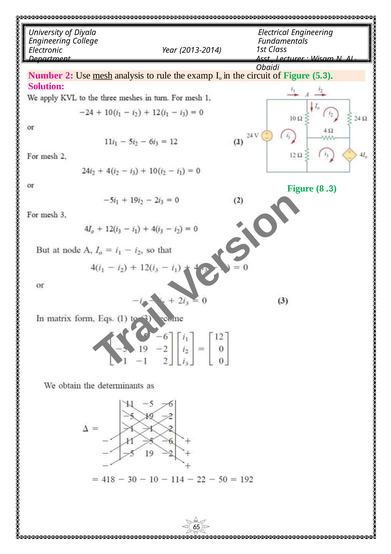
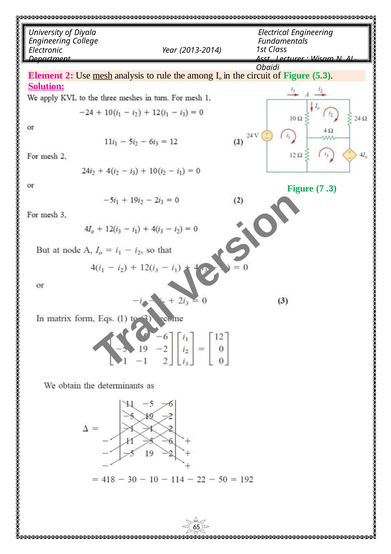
Number: Number -> Element
examp: examp -> among
Solution underline: none -> present
8: 8 -> 7
